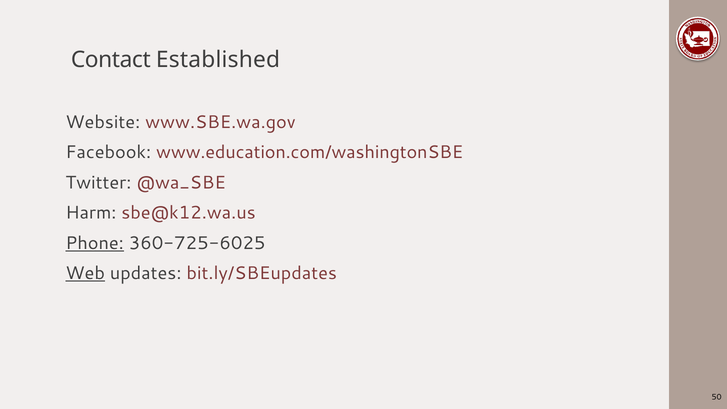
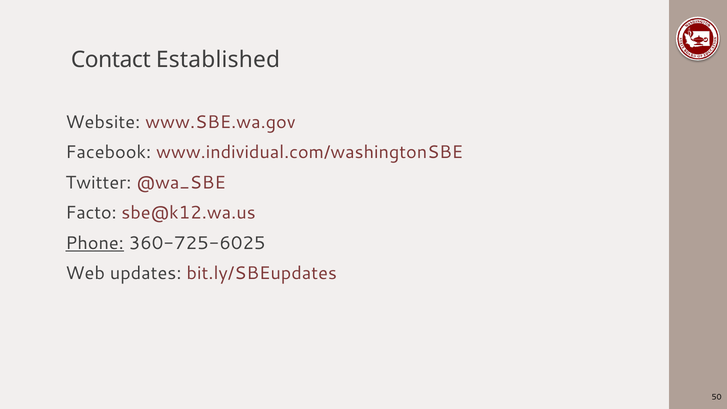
www.education.com/washingtonSBE: www.education.com/washingtonSBE -> www.individual.com/washingtonSBE
Harm: Harm -> Facto
Web underline: present -> none
